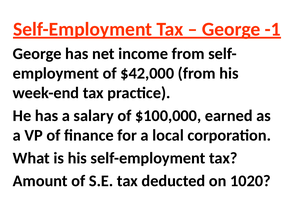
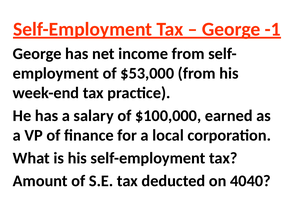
$42,000: $42,000 -> $53,000
1020: 1020 -> 4040
